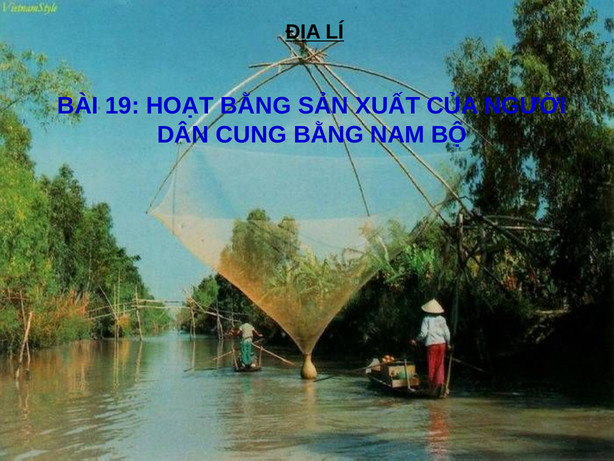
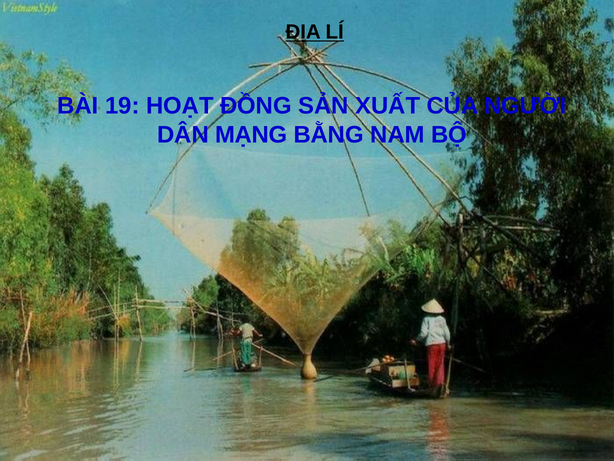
HOẠT BẰNG: BẰNG -> ĐỒNG
CUNG: CUNG -> MẠNG
